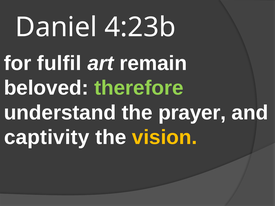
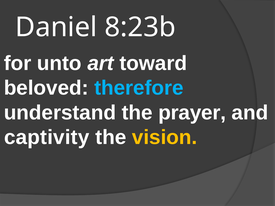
4:23b: 4:23b -> 8:23b
fulfil: fulfil -> unto
remain: remain -> toward
therefore colour: light green -> light blue
